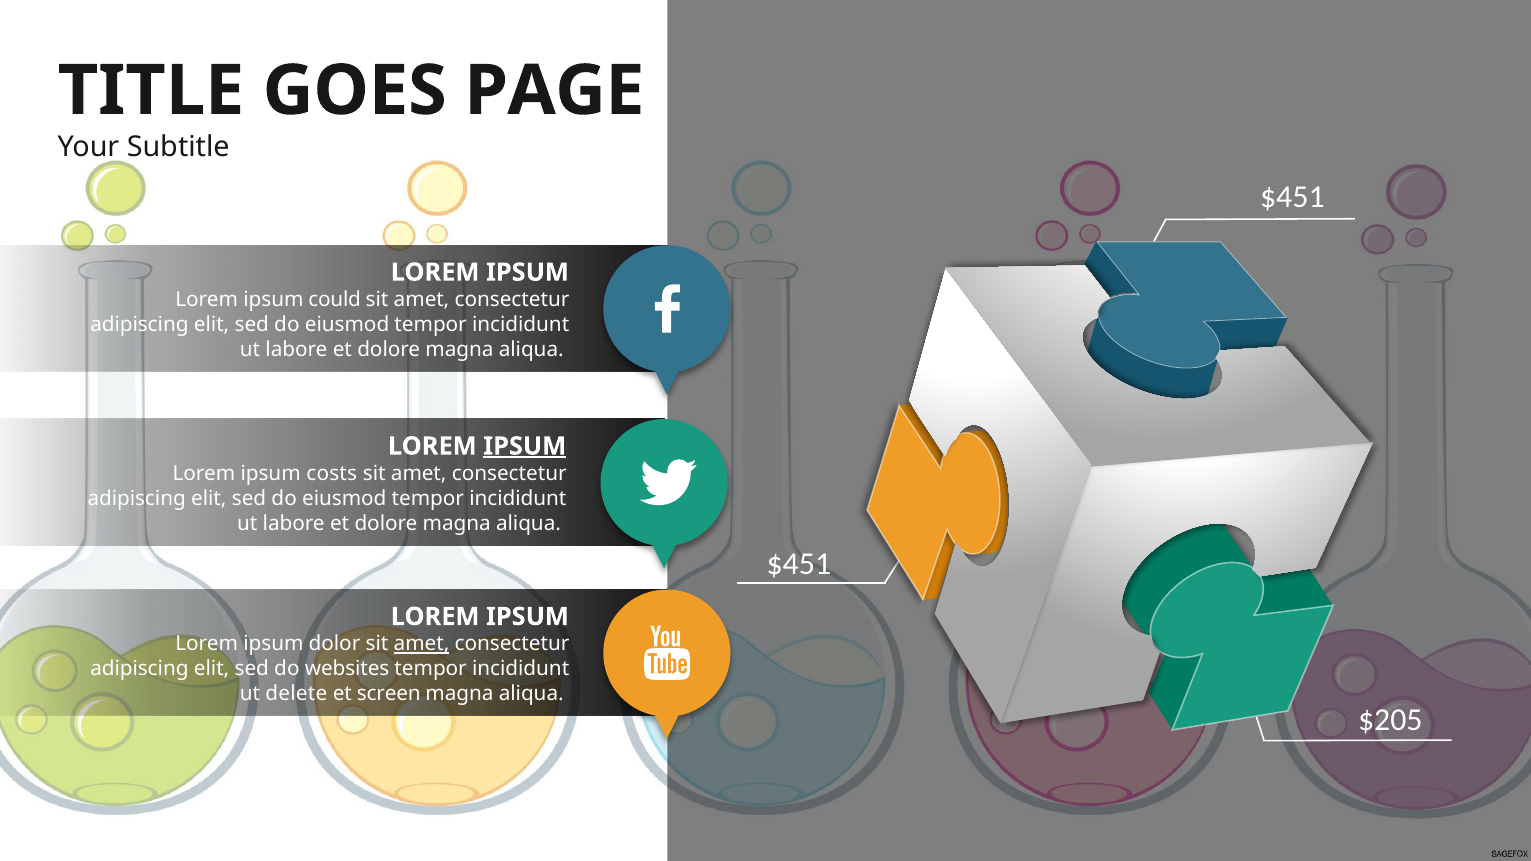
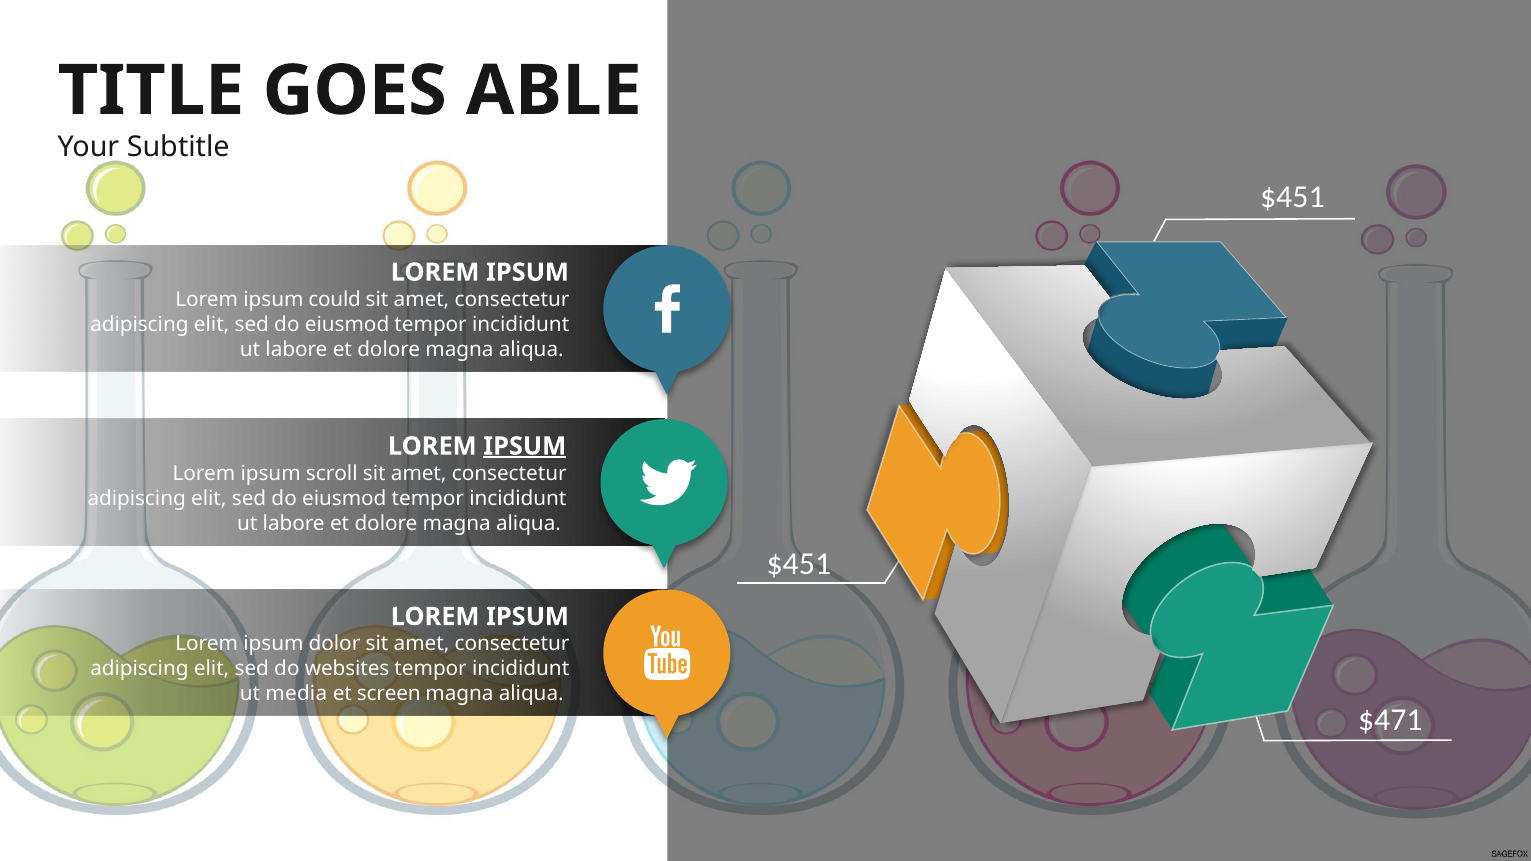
PAGE: PAGE -> ABLE
costs: costs -> scroll
amet at (422, 644) underline: present -> none
delete: delete -> media
$205: $205 -> $471
